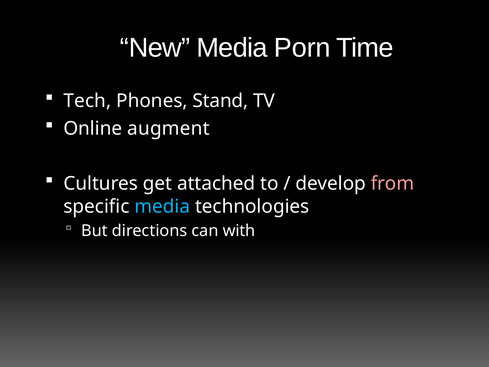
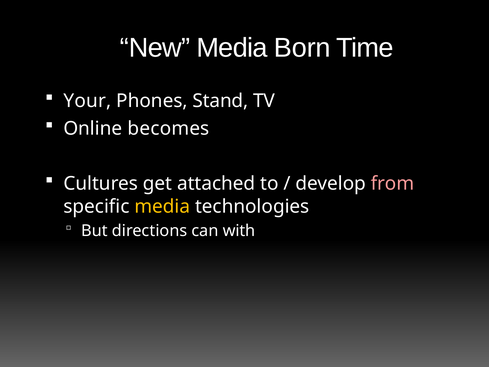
Porn: Porn -> Born
Tech: Tech -> Your
augment: augment -> becomes
media at (162, 206) colour: light blue -> yellow
